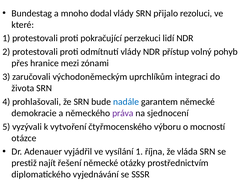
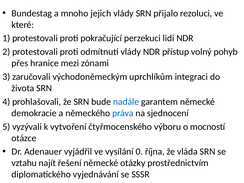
dodal: dodal -> jejich
práva colour: purple -> blue
vysílání 1: 1 -> 0
prestiž: prestiž -> vztahu
